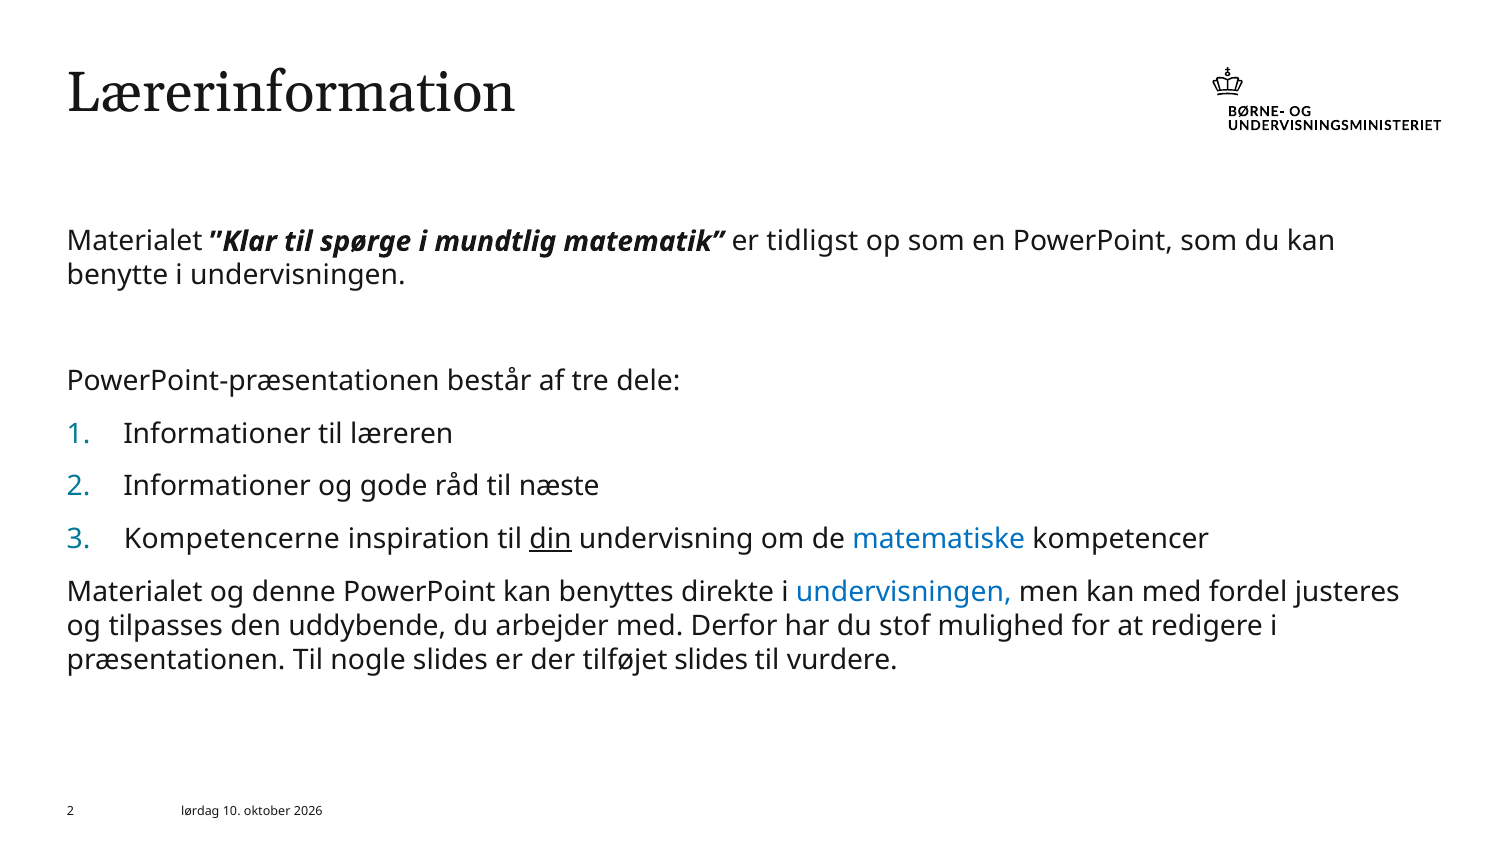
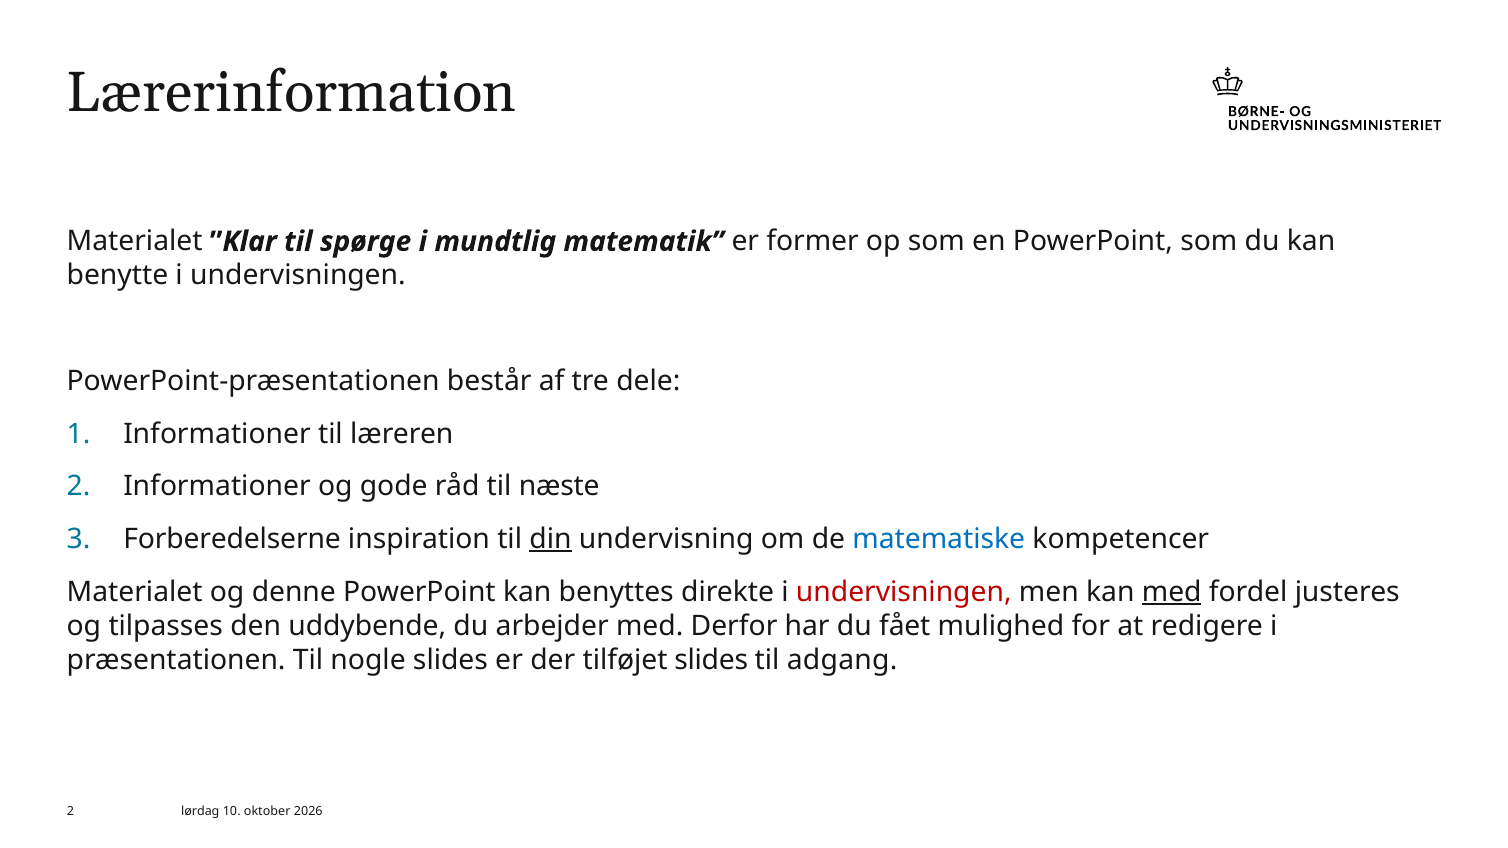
tidligst: tidligst -> former
Kompetencerne: Kompetencerne -> Forberedelserne
undervisningen at (904, 592) colour: blue -> red
med at (1172, 592) underline: none -> present
stof: stof -> fået
vurdere: vurdere -> adgang
